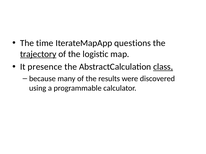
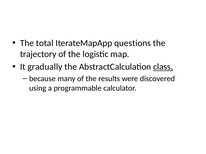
time: time -> total
trajectory underline: present -> none
presence: presence -> gradually
